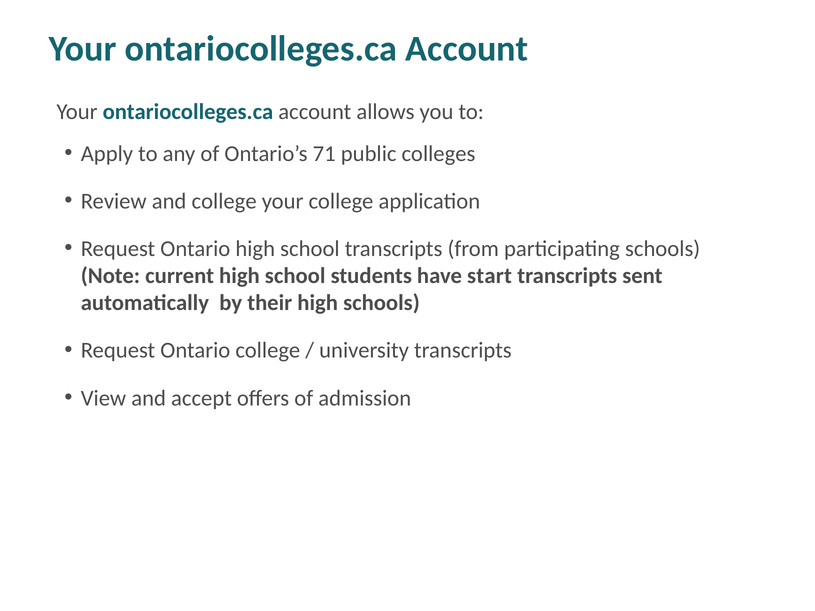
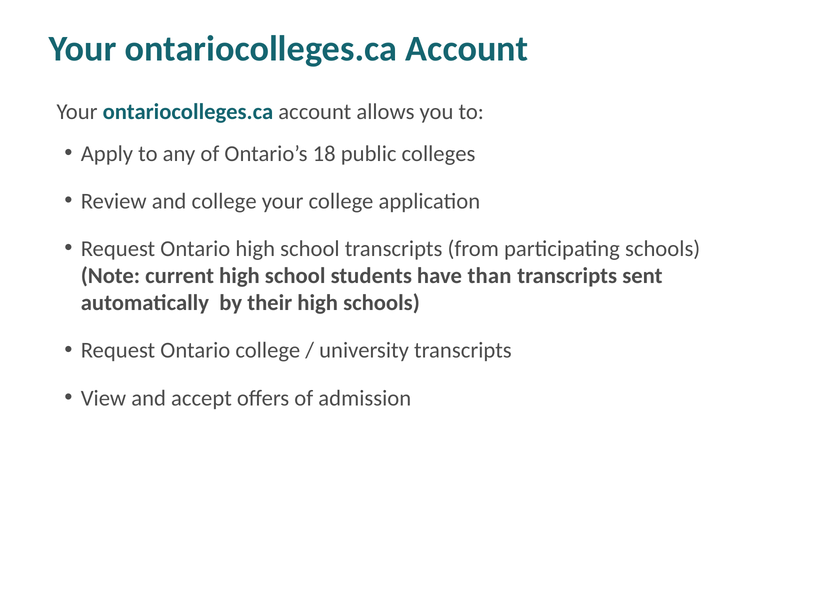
71: 71 -> 18
start: start -> than
